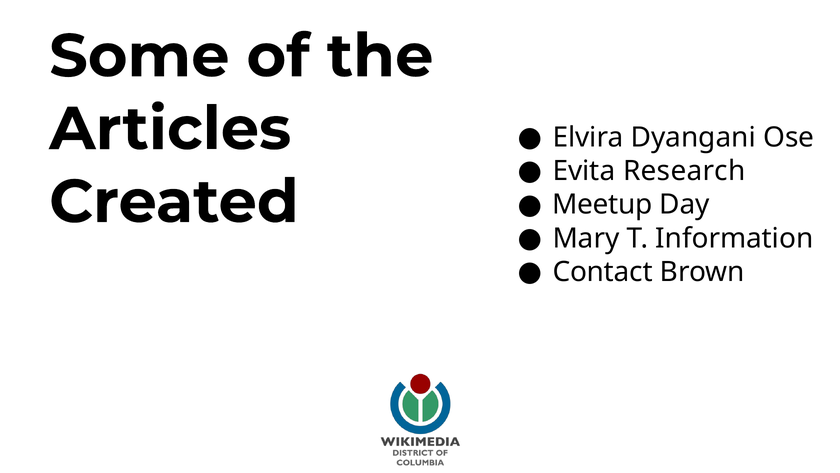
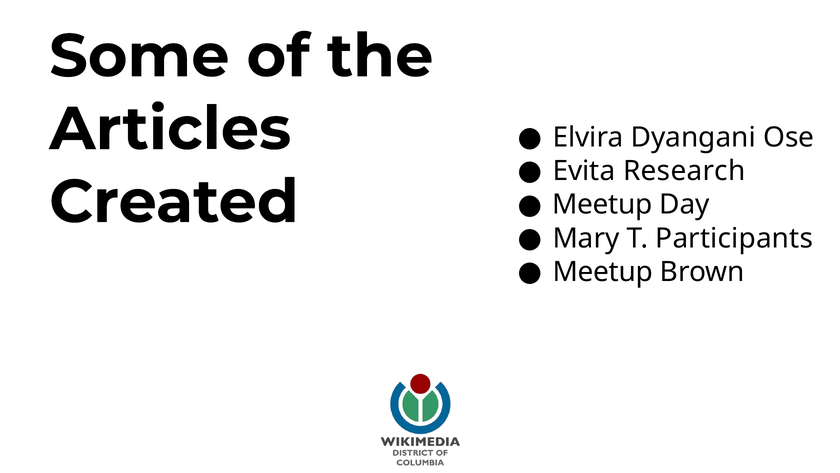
Information: Information -> Participants
Contact at (603, 272): Contact -> Meetup
